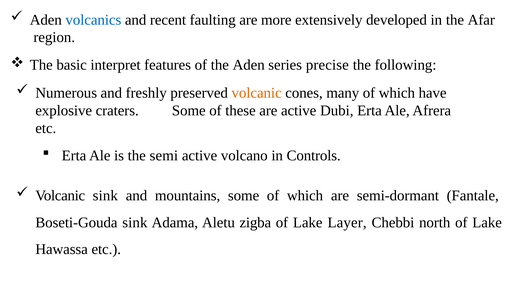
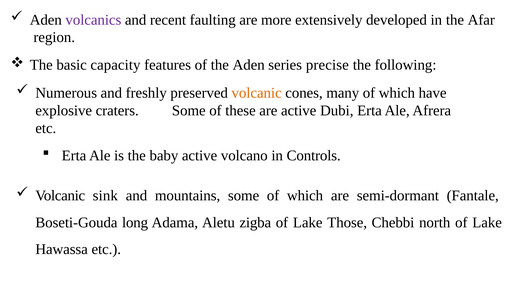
volcanics colour: blue -> purple
interpret: interpret -> capacity
semi: semi -> baby
Boseti-Gouda sink: sink -> long
Layer: Layer -> Those
